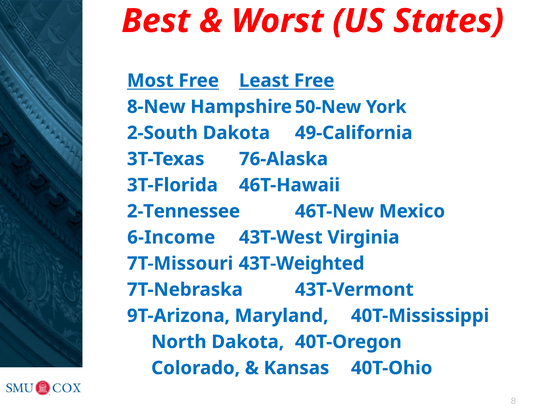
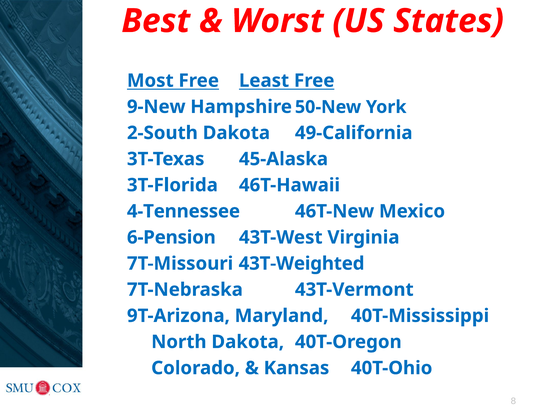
8-New: 8-New -> 9-New
76-Alaska: 76-Alaska -> 45-Alaska
2-Tennessee: 2-Tennessee -> 4-Tennessee
6-Income: 6-Income -> 6-Pension
